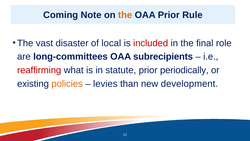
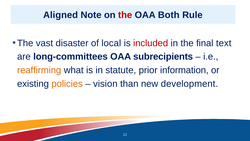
Coming: Coming -> Aligned
the at (125, 15) colour: orange -> red
OAA Prior: Prior -> Both
role: role -> text
reaffirming colour: red -> orange
periodically: periodically -> information
levies: levies -> vision
